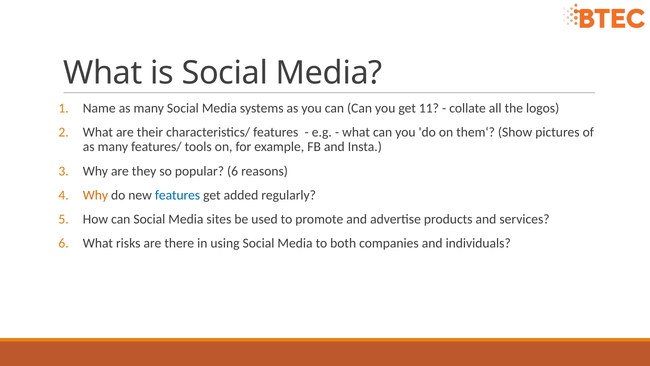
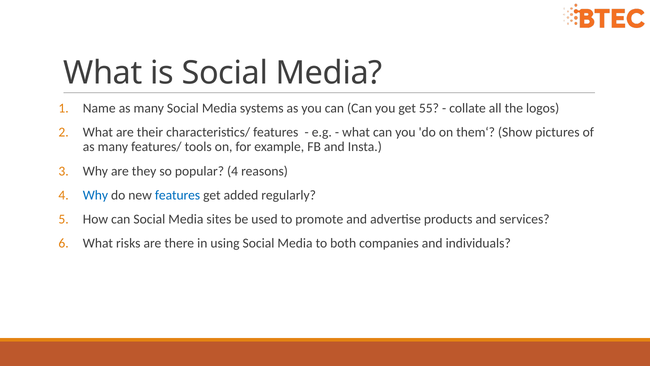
11: 11 -> 55
popular 6: 6 -> 4
Why at (95, 195) colour: orange -> blue
